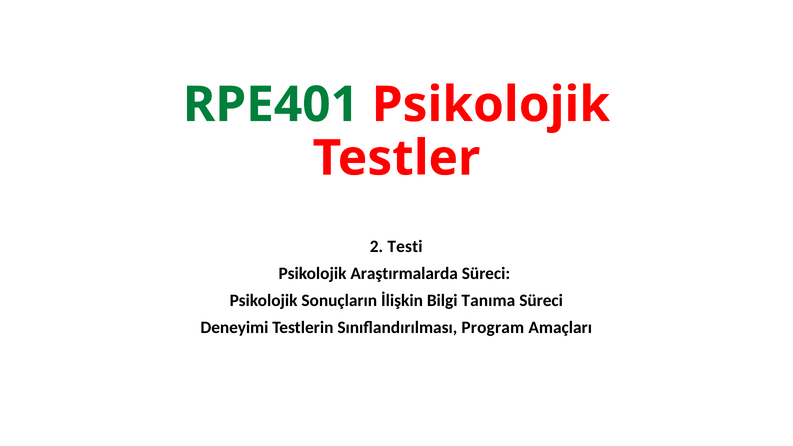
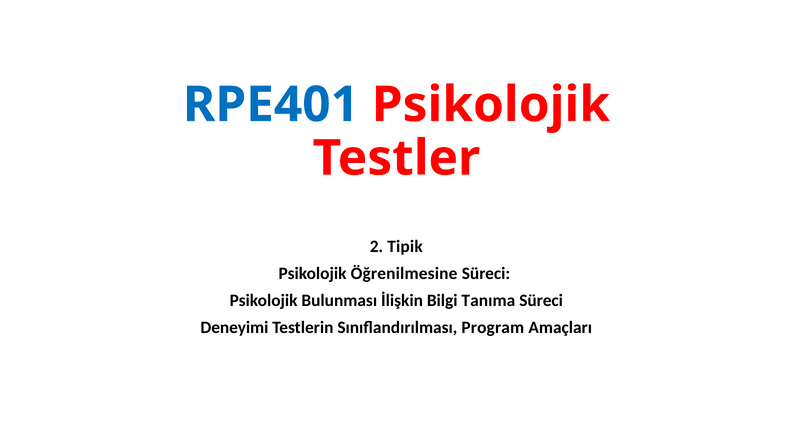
RPE401 colour: green -> blue
Testi: Testi -> Tipik
Araştırmalarda: Araştırmalarda -> Öğrenilmesine
Sonuçların: Sonuçların -> Bulunması
